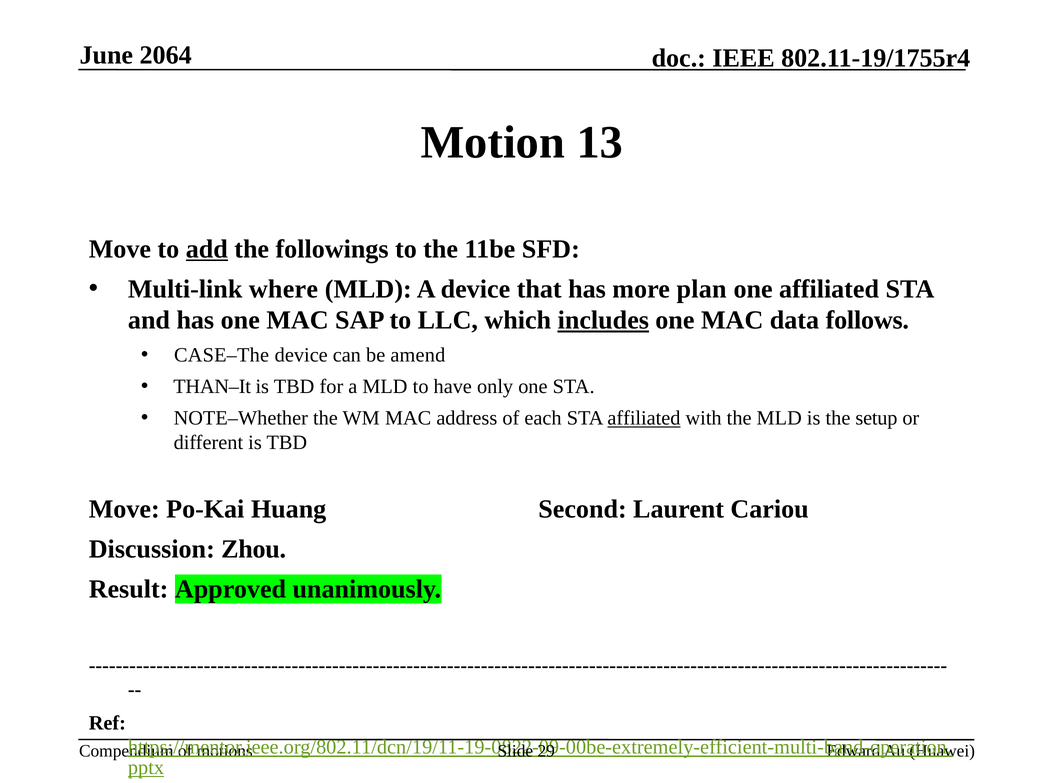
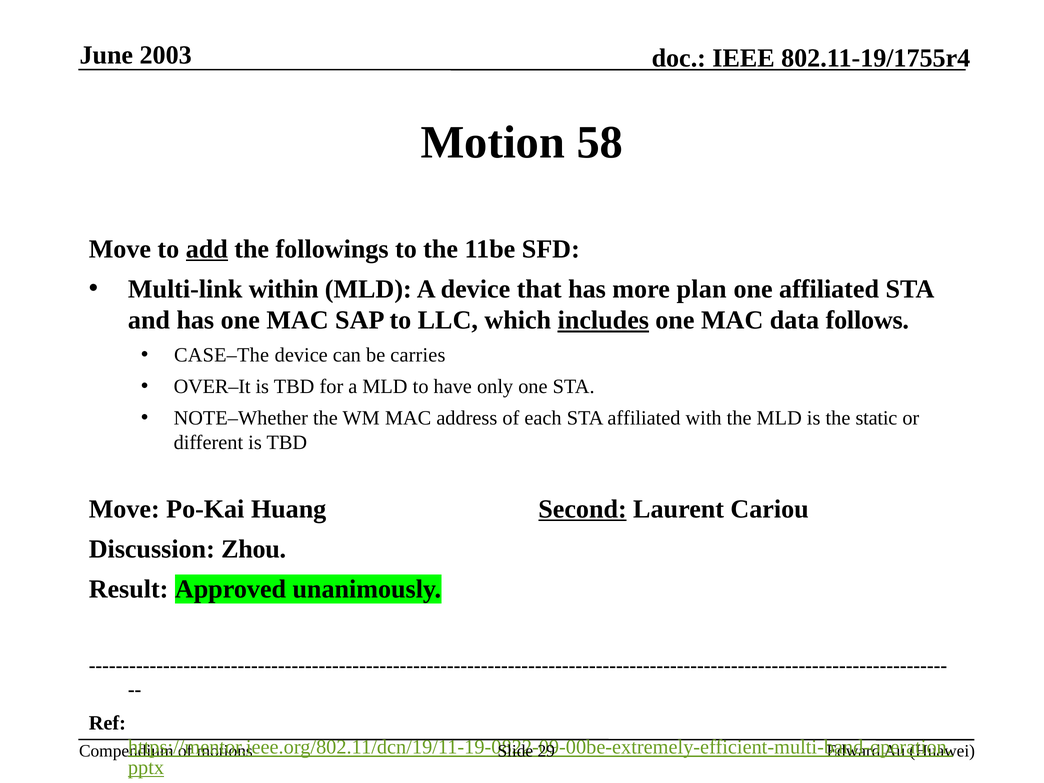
2064: 2064 -> 2003
13: 13 -> 58
where: where -> within
amend: amend -> carries
THAN–It: THAN–It -> OVER–It
affiliated at (644, 418) underline: present -> none
setup: setup -> static
Second underline: none -> present
